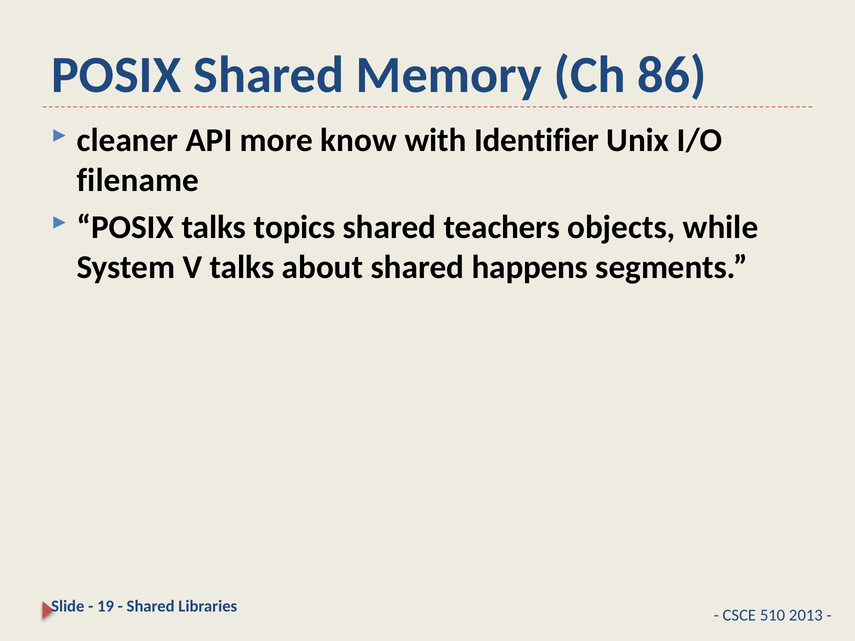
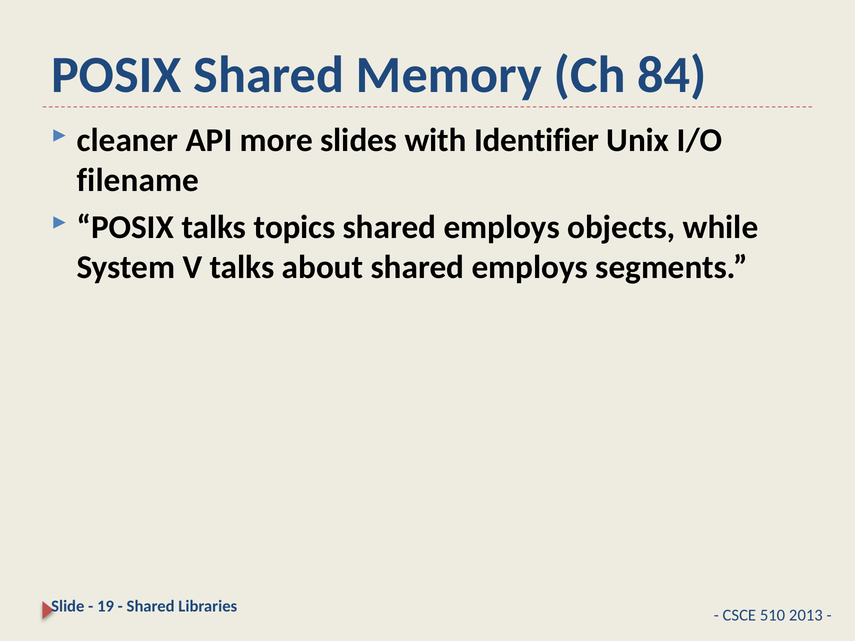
86: 86 -> 84
know: know -> slides
teachers at (502, 227): teachers -> employs
about shared happens: happens -> employs
